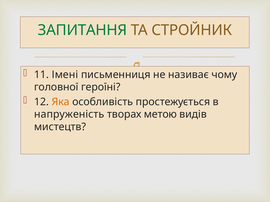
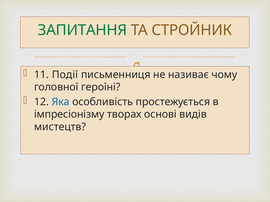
Імені: Імені -> Події
Яка colour: orange -> blue
напруженість: напруженість -> імпресіонізму
метою: метою -> основі
